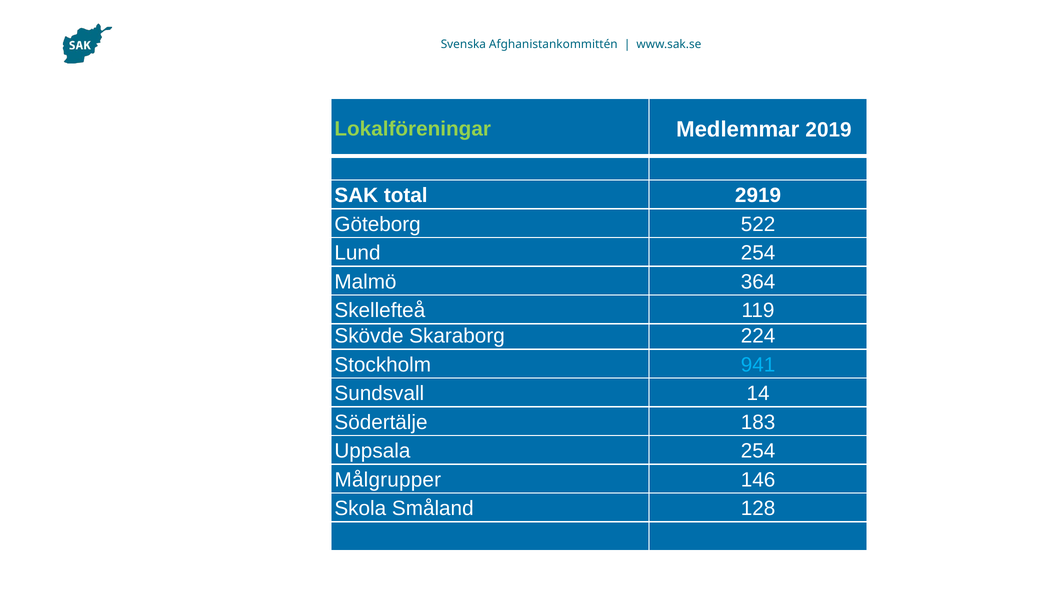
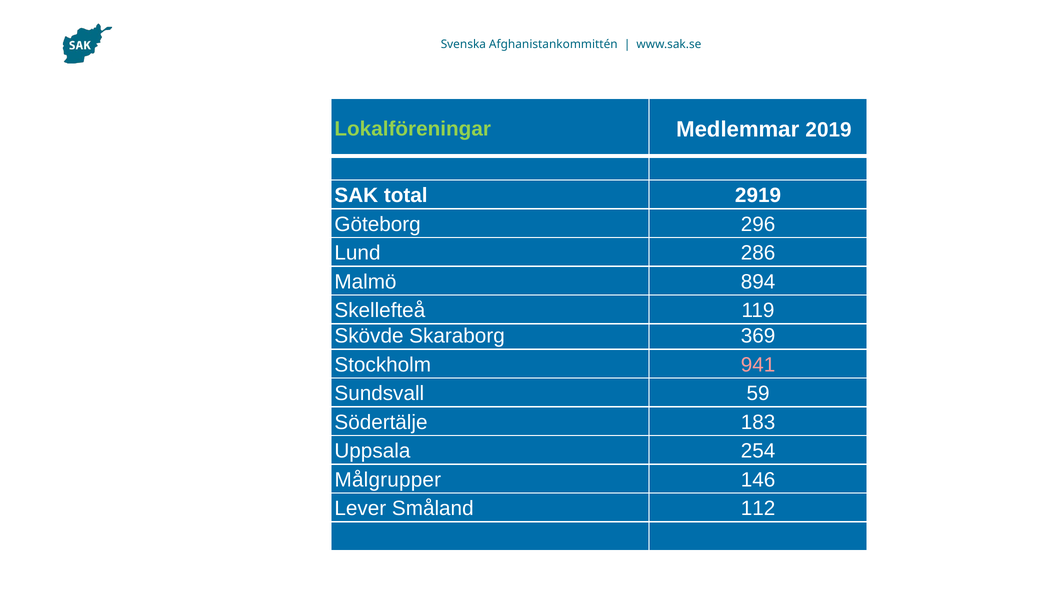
522: 522 -> 296
Lund 254: 254 -> 286
364: 364 -> 894
224: 224 -> 369
941 colour: light blue -> pink
14: 14 -> 59
Skola: Skola -> Lever
128: 128 -> 112
